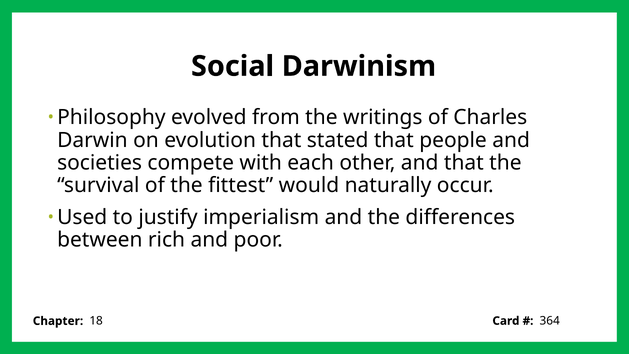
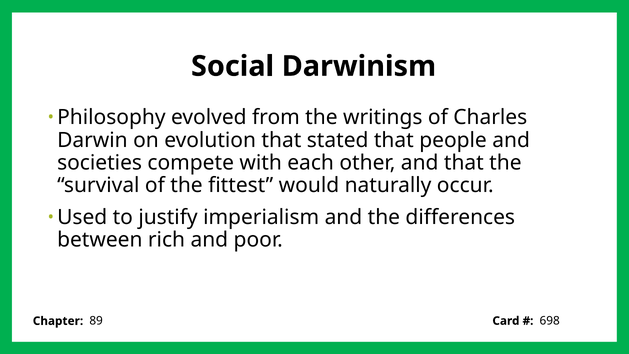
18: 18 -> 89
364: 364 -> 698
